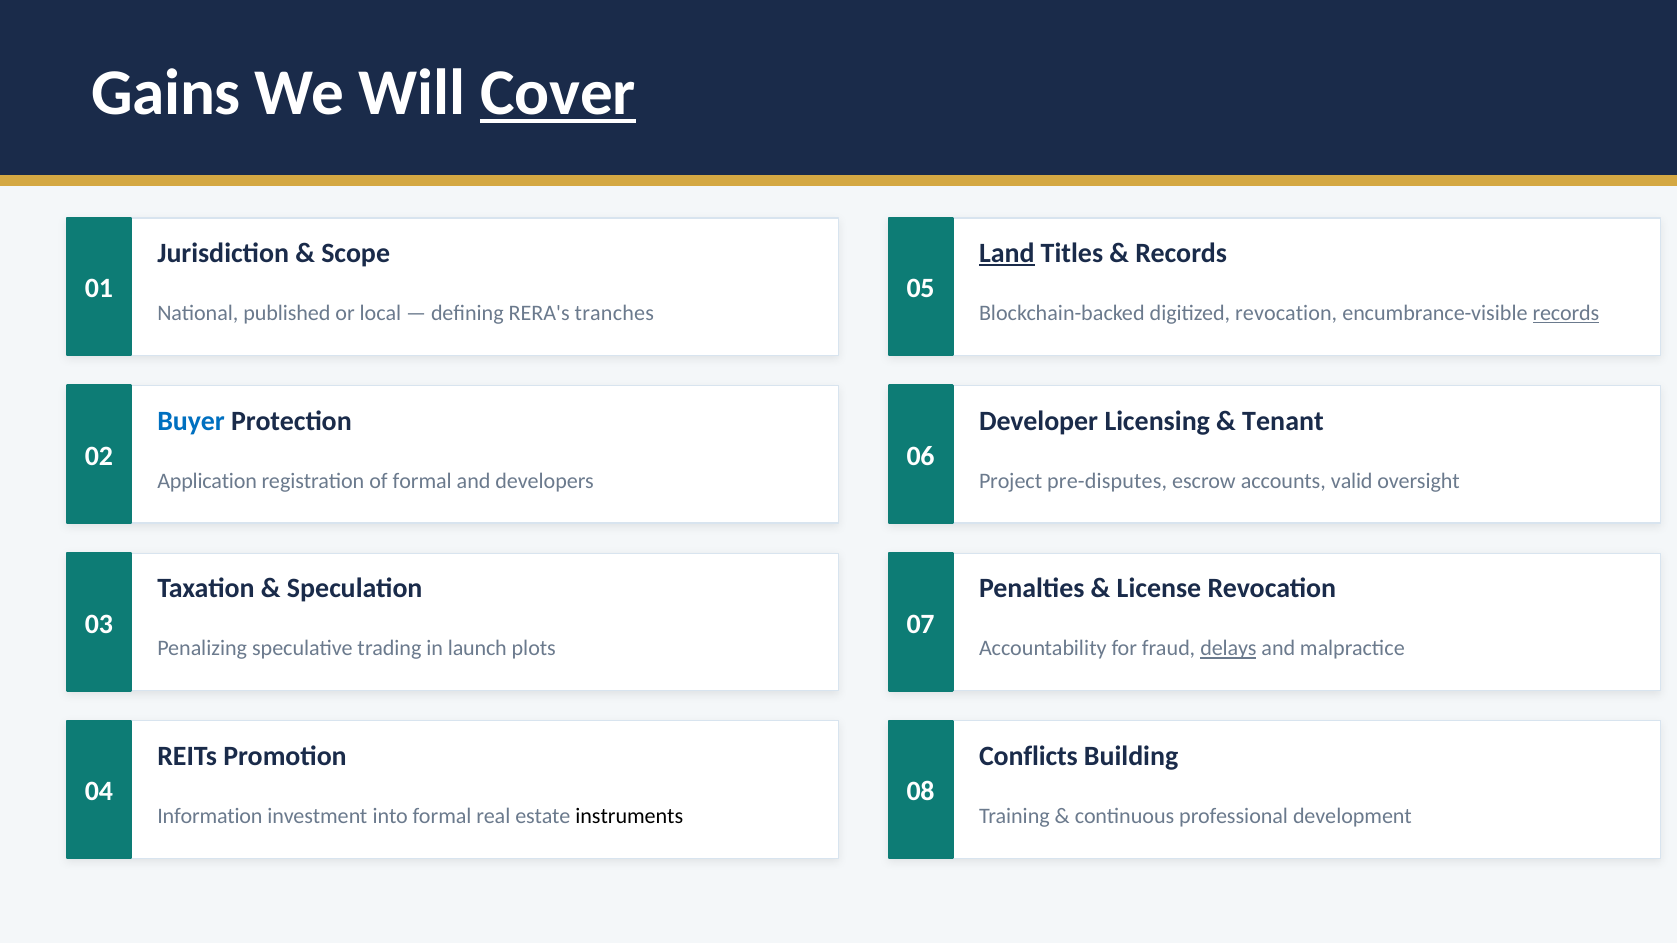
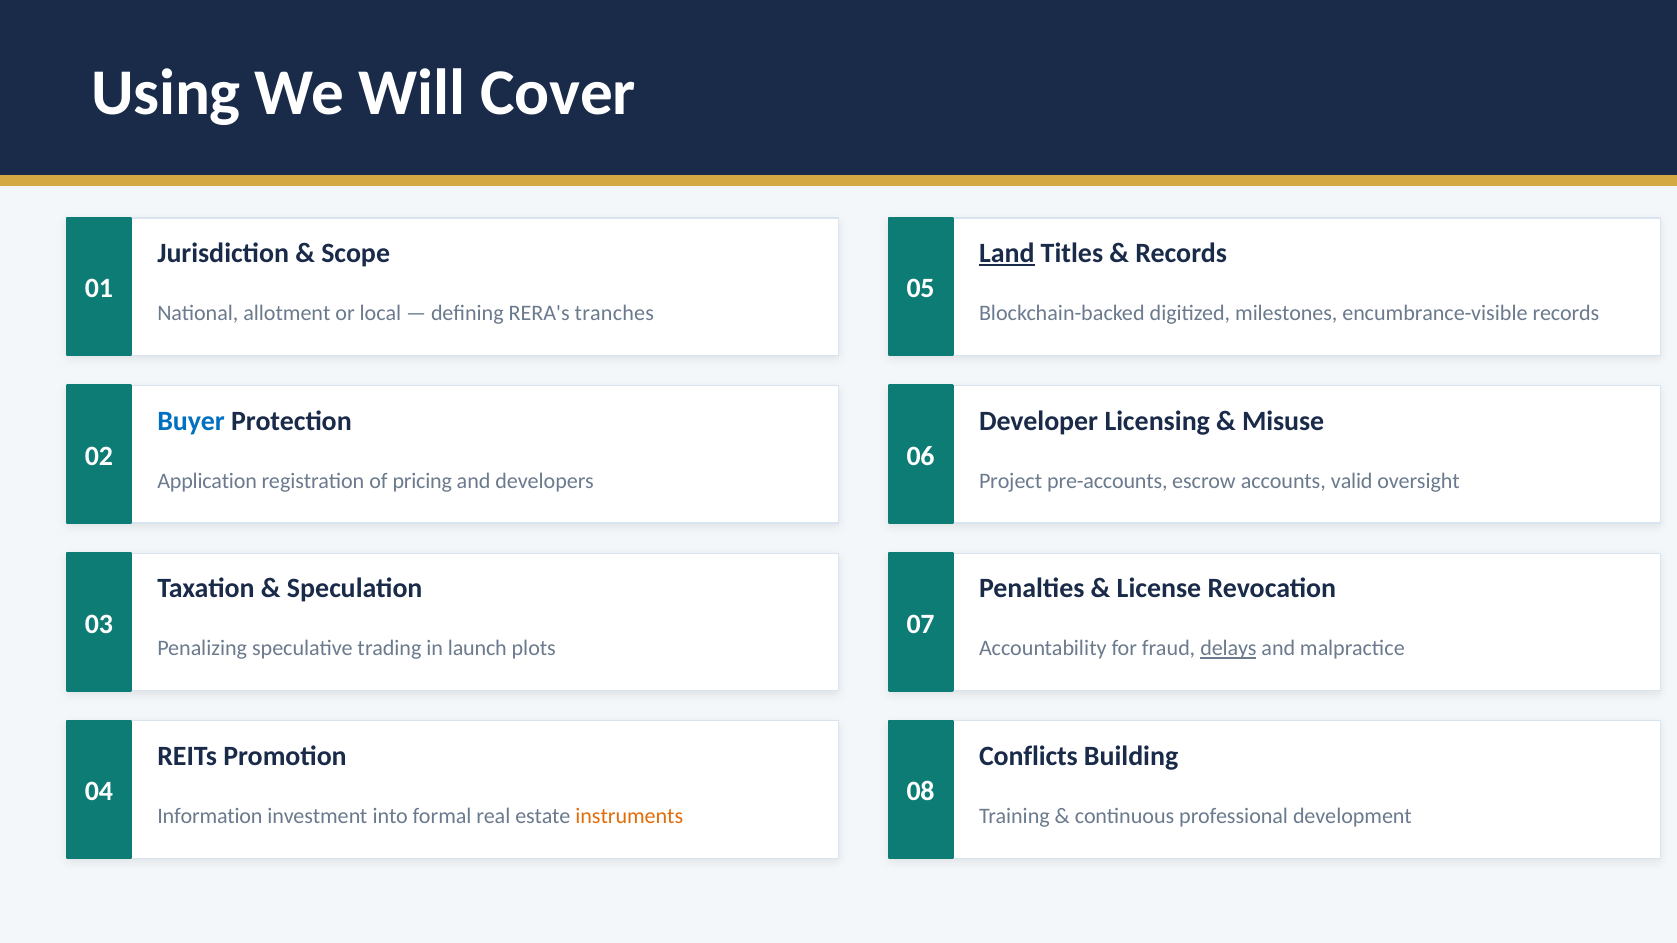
Gains: Gains -> Using
Cover underline: present -> none
published: published -> allotment
digitized revocation: revocation -> milestones
records at (1566, 313) underline: present -> none
Tenant: Tenant -> Misuse
of formal: formal -> pricing
pre-disputes: pre-disputes -> pre-accounts
instruments colour: black -> orange
